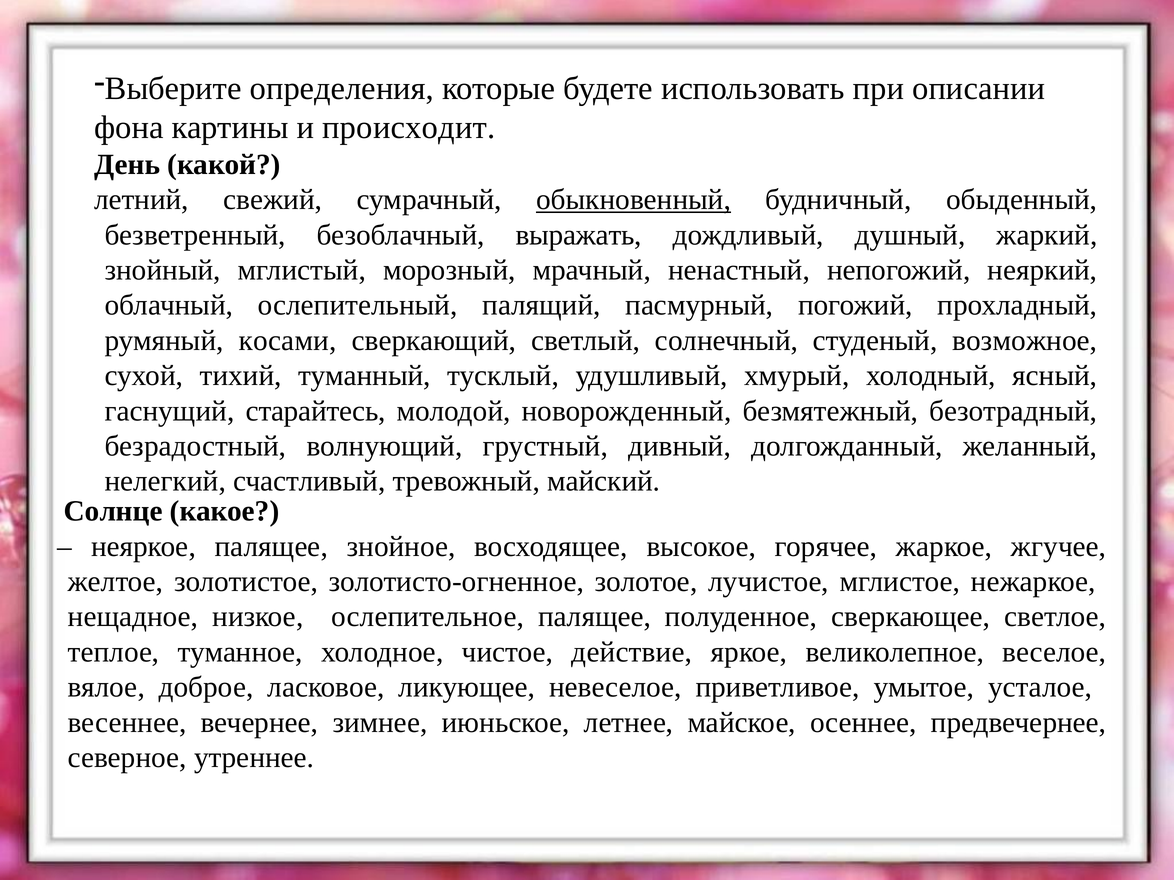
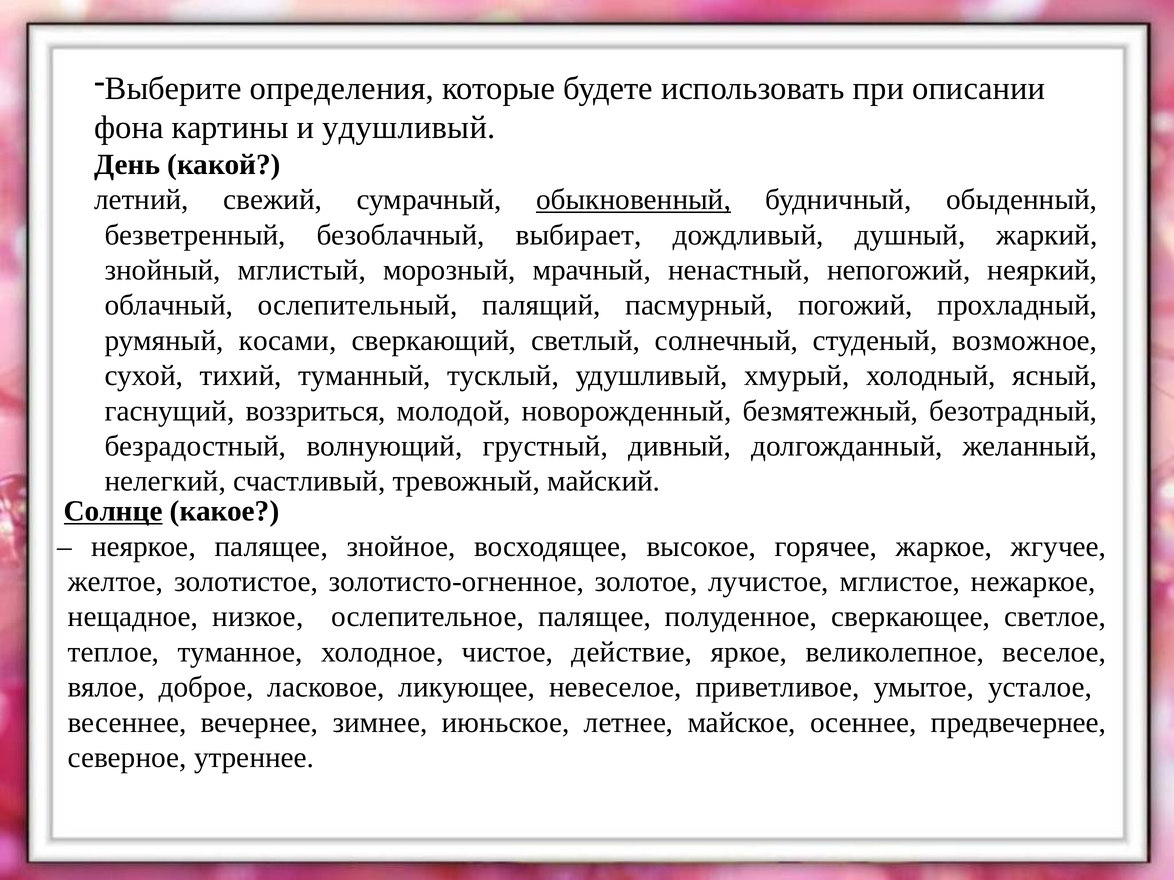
и происходит: происходит -> удушливый
выражать: выражать -> выбирает
старайтесь: старайтесь -> воззриться
Солнце underline: none -> present
